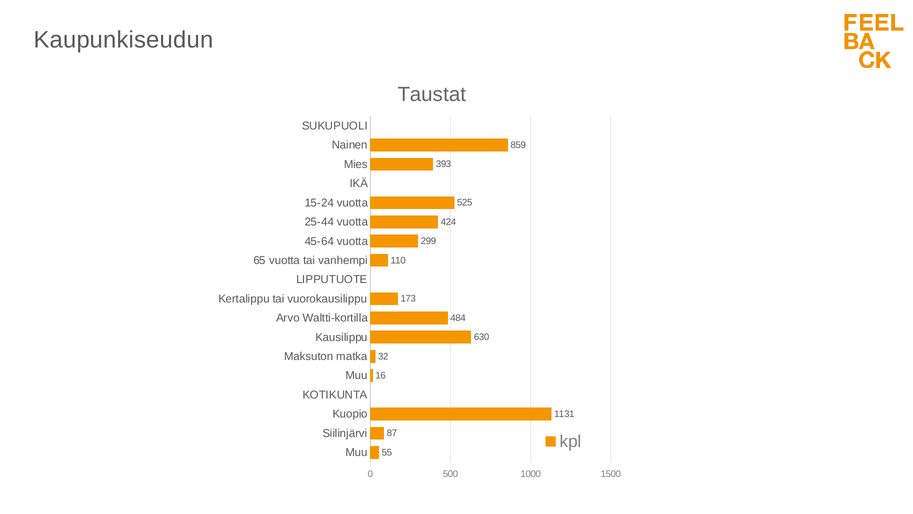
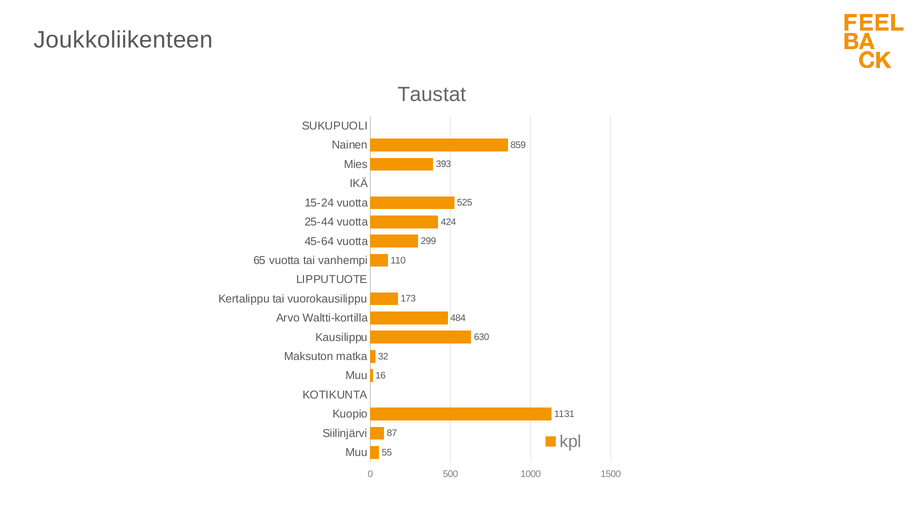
Kaupunkiseudun: Kaupunkiseudun -> Joukkoliikenteen
